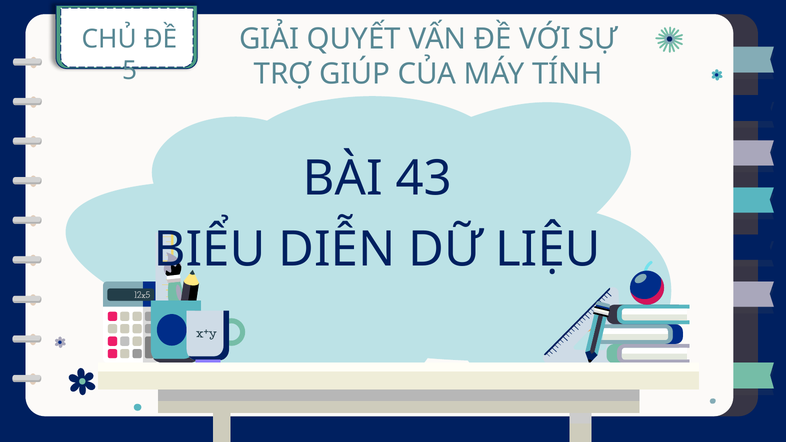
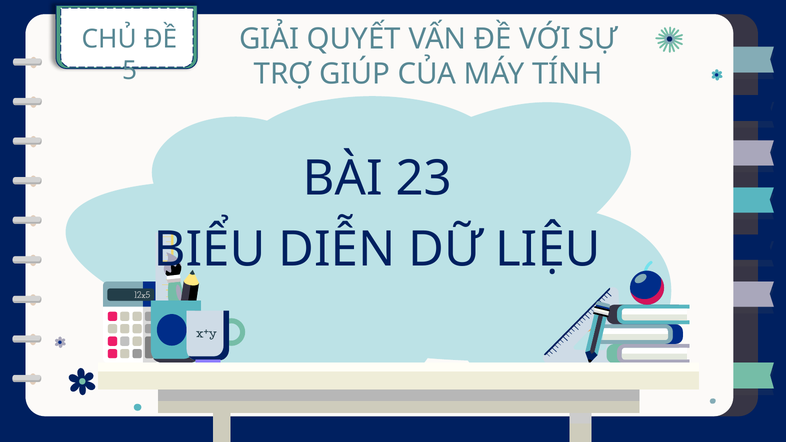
43: 43 -> 23
